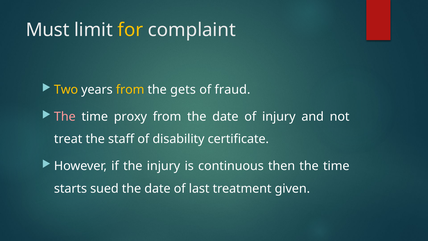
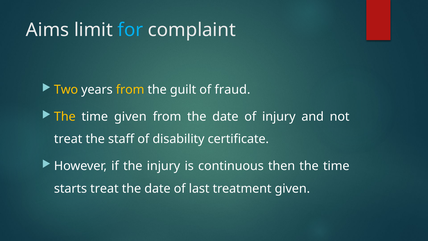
Must: Must -> Aims
for colour: yellow -> light blue
gets: gets -> guilt
The at (65, 116) colour: pink -> yellow
time proxy: proxy -> given
starts sued: sued -> treat
